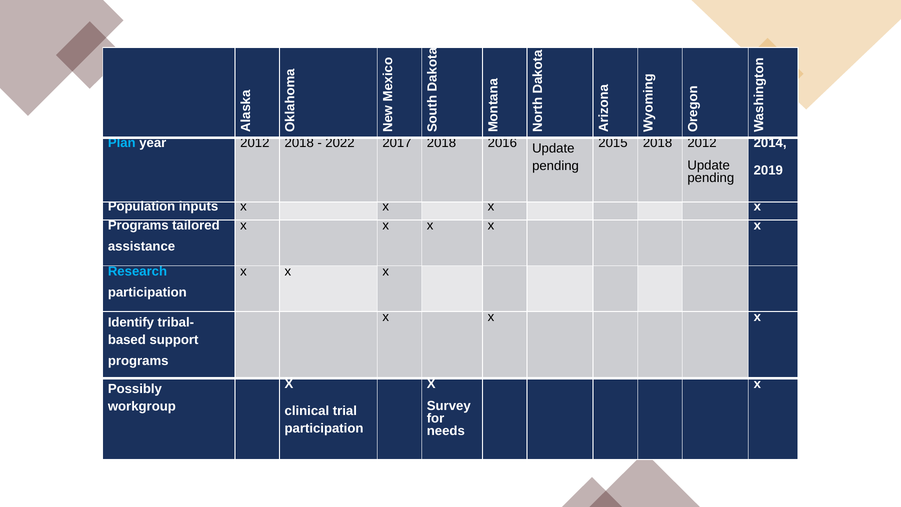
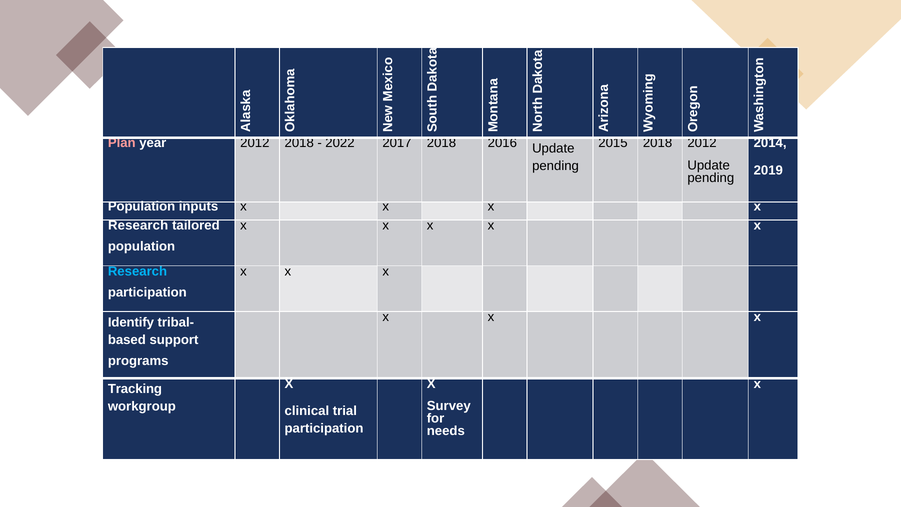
Plan colour: light blue -> pink
Programs at (138, 225): Programs -> Research
assistance at (142, 246): assistance -> population
Possibly: Possibly -> Tracking
